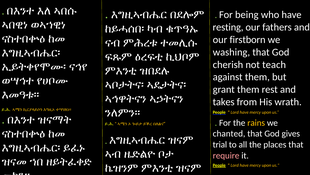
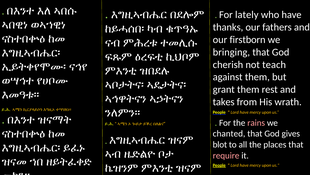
being: being -> lately
resting: resting -> thanks
washing: washing -> bringing
rains colour: yellow -> pink
trial: trial -> blot
